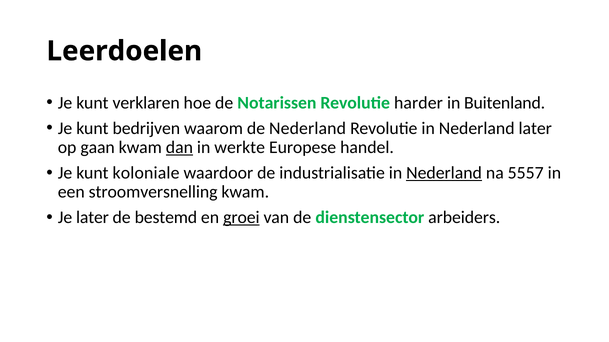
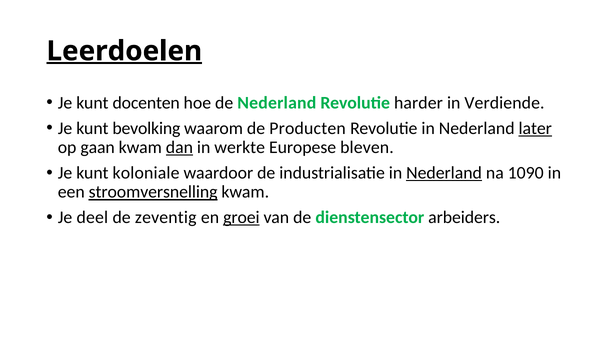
Leerdoelen underline: none -> present
verklaren: verklaren -> docenten
de Notarissen: Notarissen -> Nederland
Buitenland: Buitenland -> Verdiende
bedrijven: bedrijven -> bevolking
de Nederland: Nederland -> Producten
later at (535, 128) underline: none -> present
handel: handel -> bleven
5557: 5557 -> 1090
stroomversnelling underline: none -> present
Je later: later -> deel
bestemd: bestemd -> zeventig
